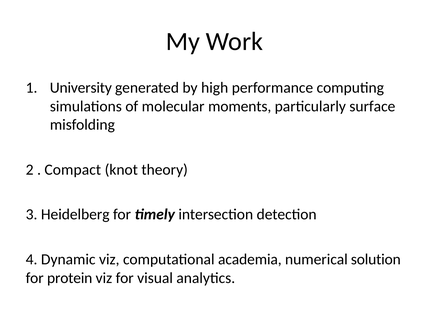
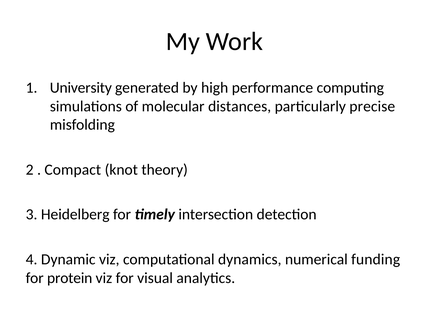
moments: moments -> distances
surface: surface -> precise
academia: academia -> dynamics
solution: solution -> funding
